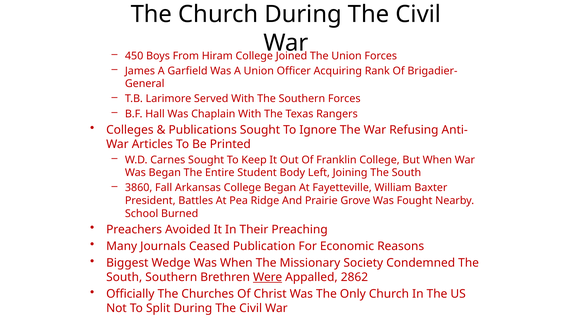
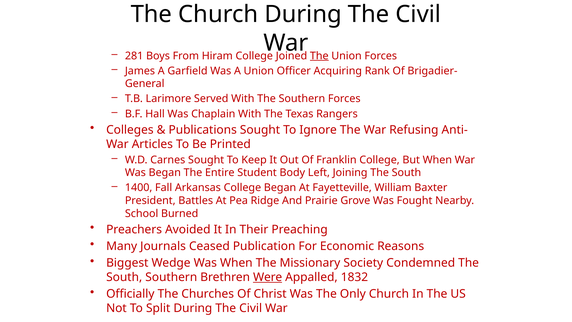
450: 450 -> 281
The at (319, 56) underline: none -> present
3860: 3860 -> 1400
2862: 2862 -> 1832
